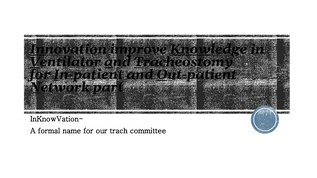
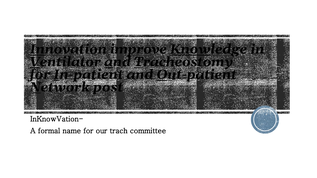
part: part -> post
